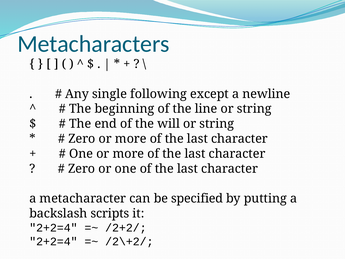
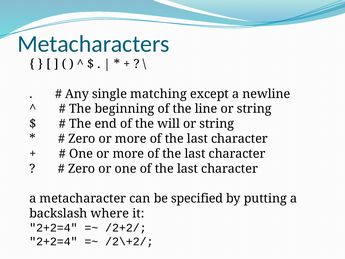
following: following -> matching
scripts: scripts -> where
